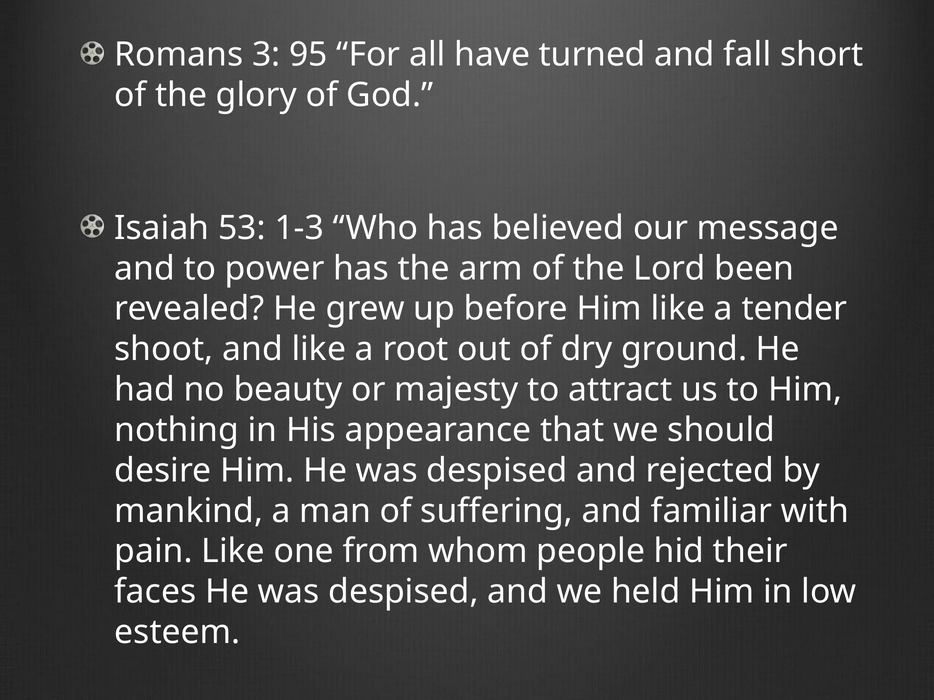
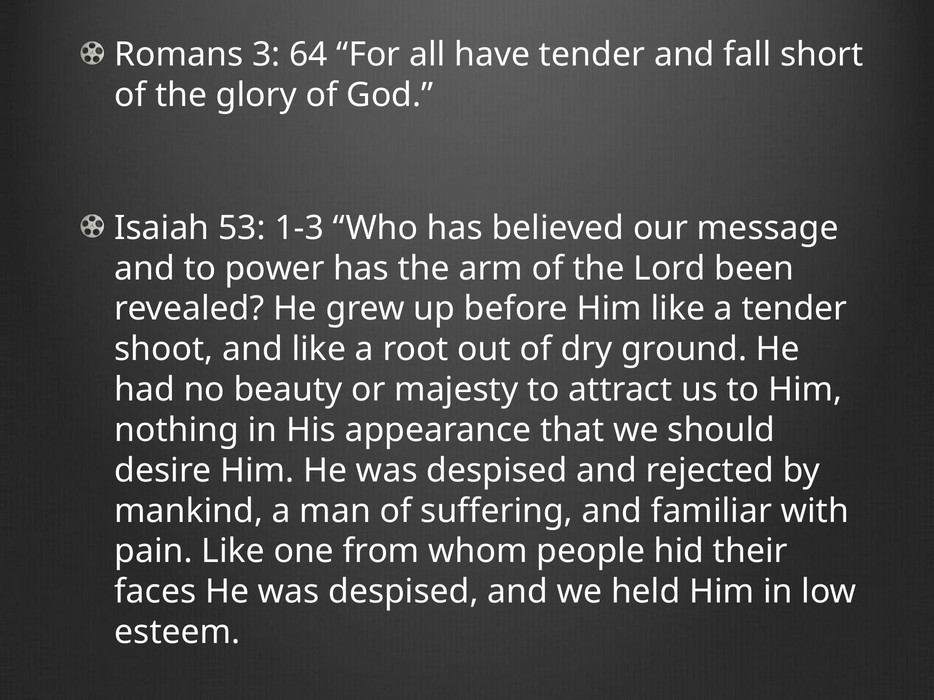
95: 95 -> 64
have turned: turned -> tender
